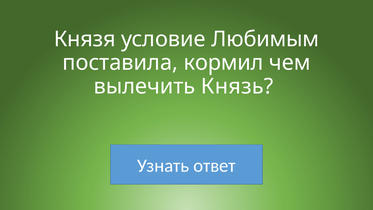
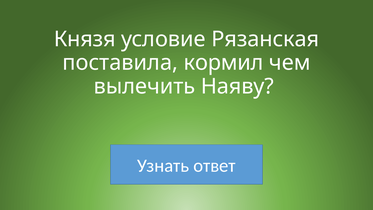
Любимым: Любимым -> Рязанская
Князь: Князь -> Наяву
